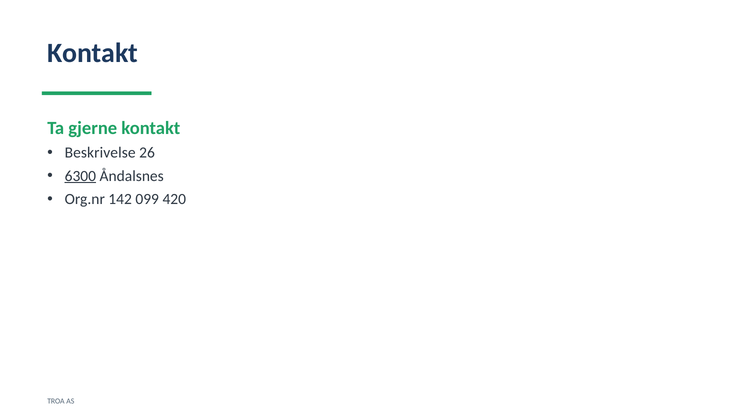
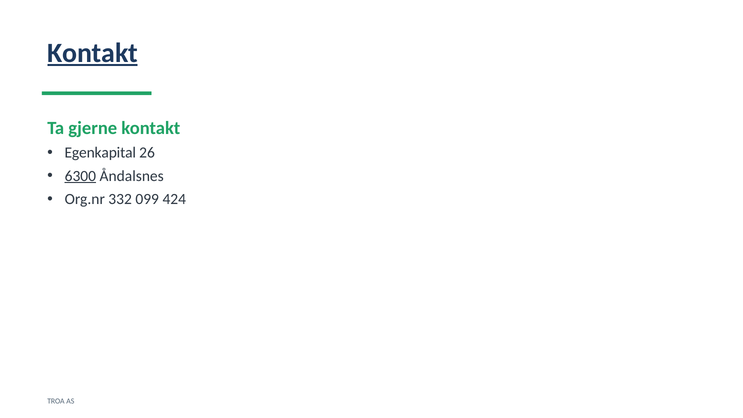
Kontakt at (93, 53) underline: none -> present
Beskrivelse: Beskrivelse -> Egenkapital
142: 142 -> 332
420: 420 -> 424
